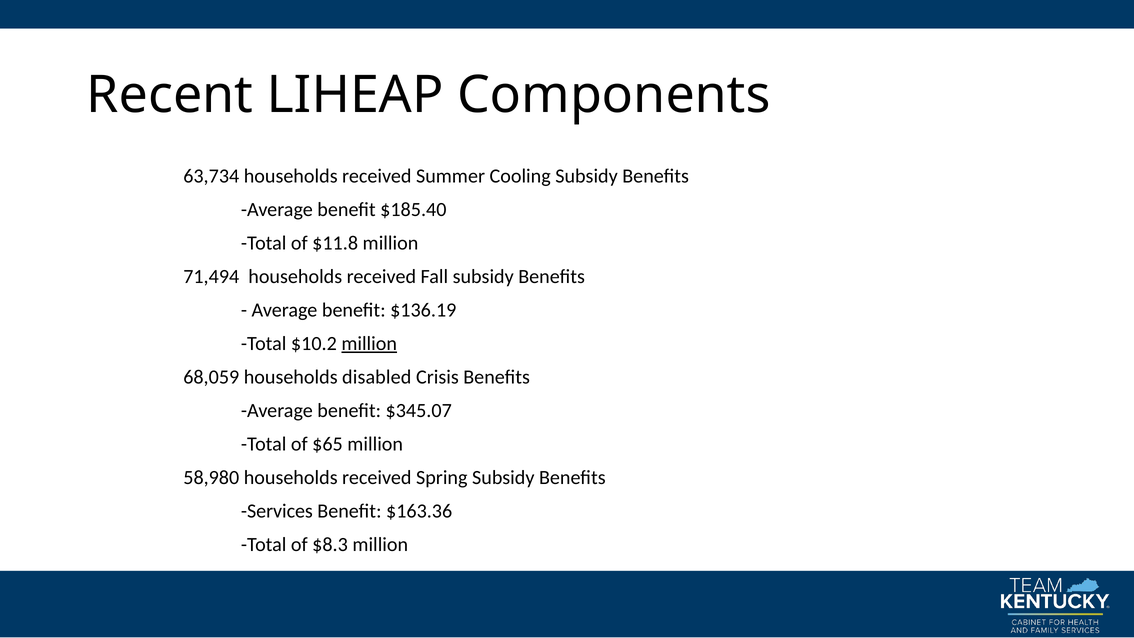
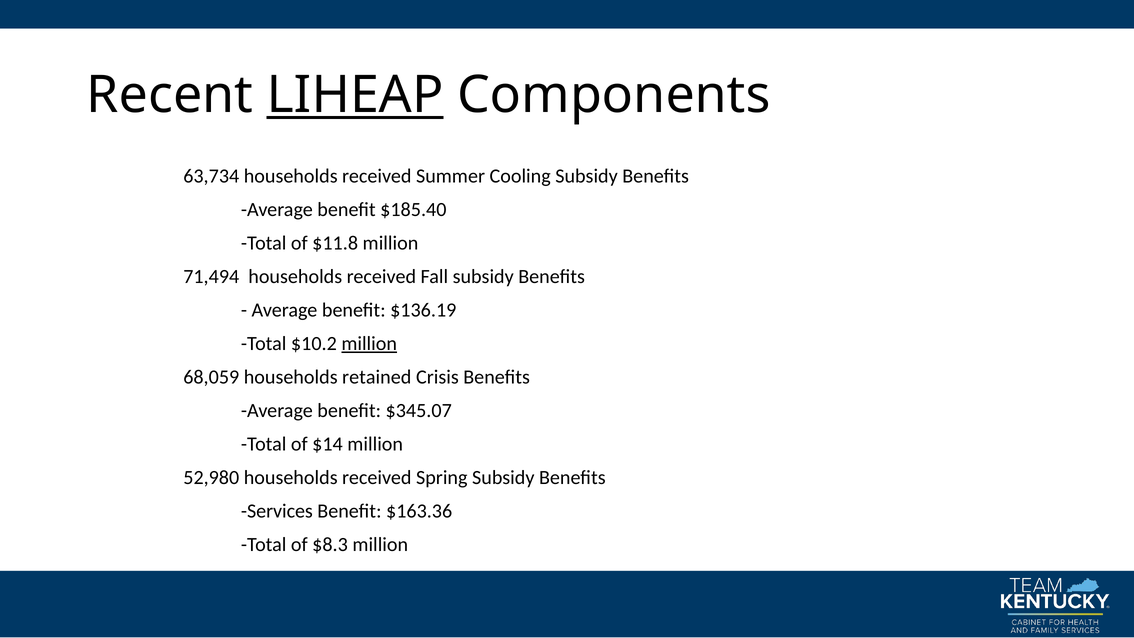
LIHEAP underline: none -> present
disabled: disabled -> retained
$65: $65 -> $14
58,980: 58,980 -> 52,980
